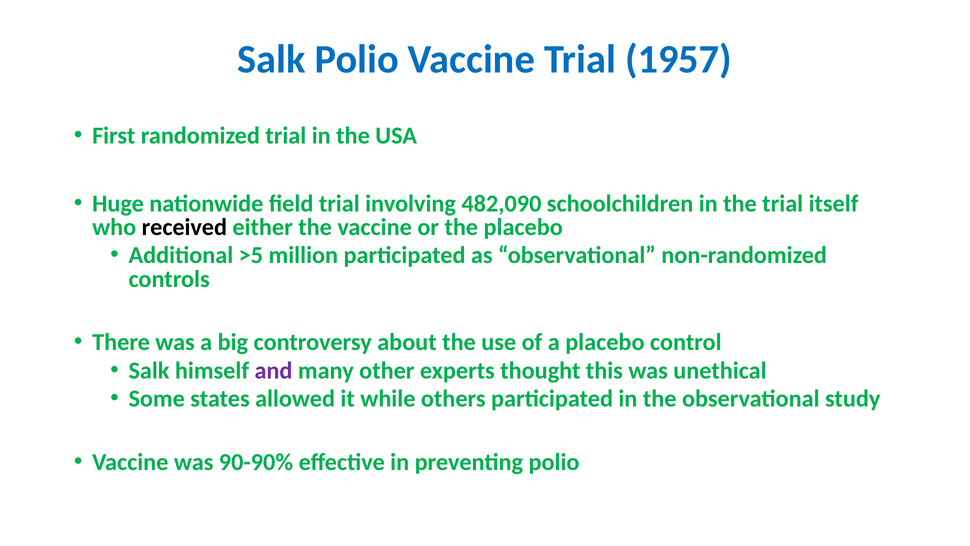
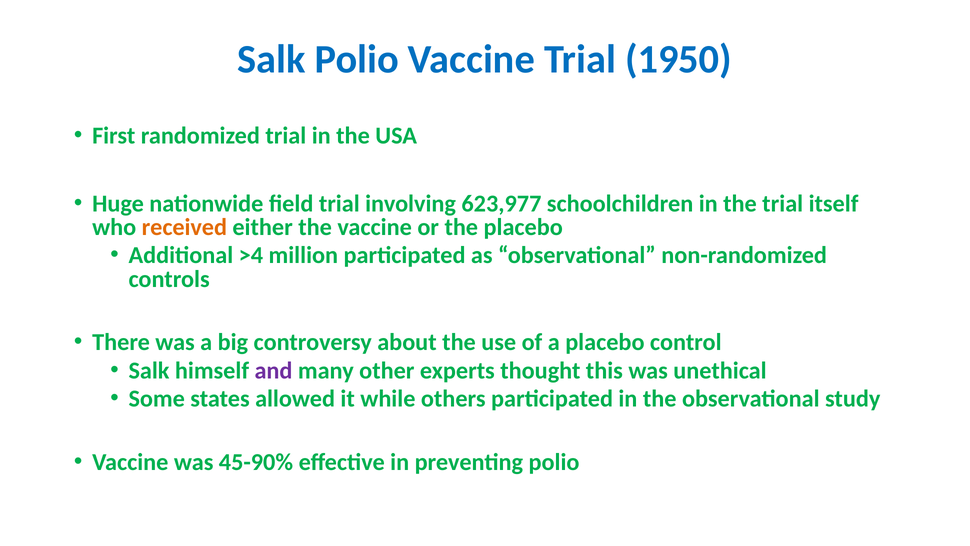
1957: 1957 -> 1950
482,090: 482,090 -> 623,977
received colour: black -> orange
>5: >5 -> >4
90-90%: 90-90% -> 45-90%
